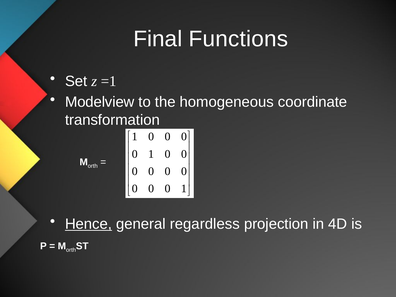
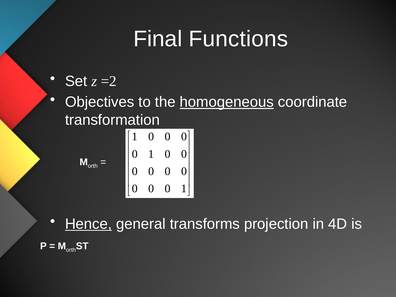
=1: =1 -> =2
Modelview: Modelview -> Objectives
homogeneous underline: none -> present
regardless: regardless -> transforms
